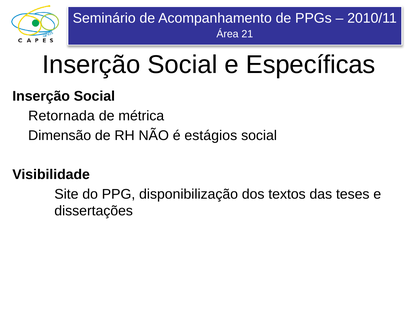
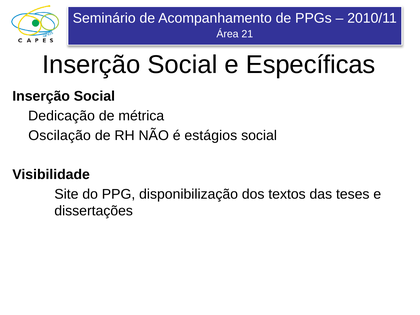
Retornada: Retornada -> Dedicação
Dimensão: Dimensão -> Oscilação
